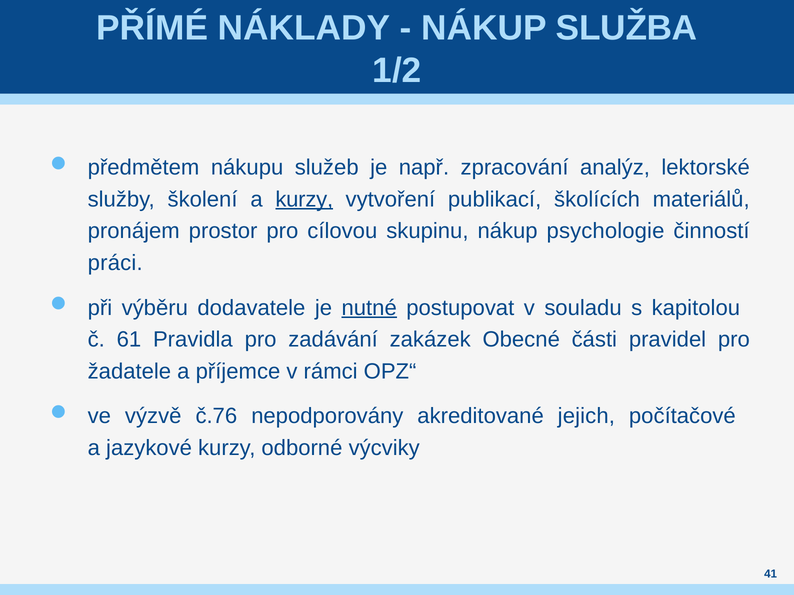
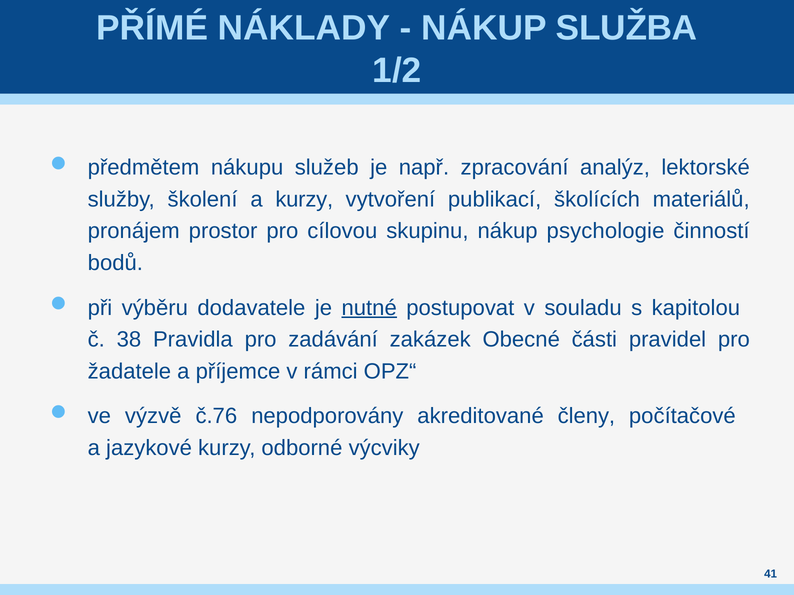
kurzy at (304, 200) underline: present -> none
práci: práci -> bodů
61: 61 -> 38
jejich: jejich -> členy
